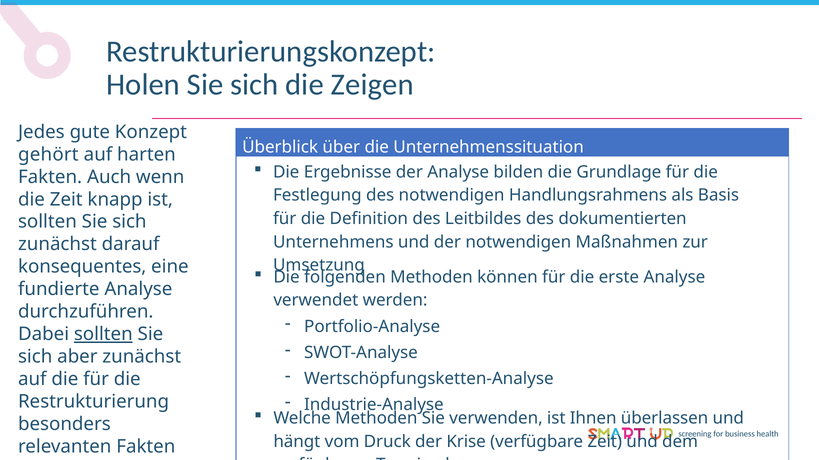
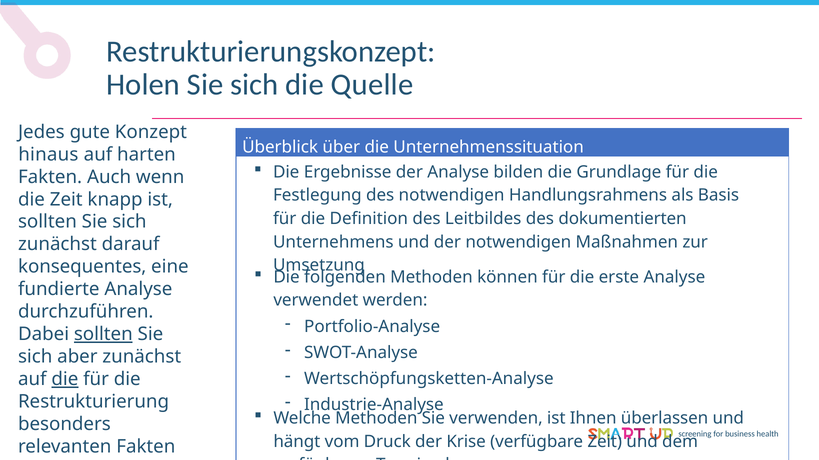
Zeigen: Zeigen -> Quelle
gehört: gehört -> hinaus
die at (65, 380) underline: none -> present
